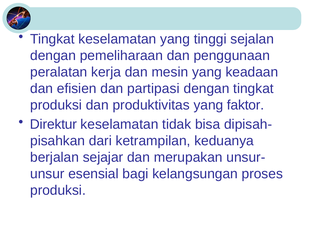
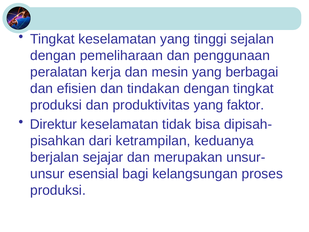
keadaan: keadaan -> berbagai
partipasi: partipasi -> tindakan
